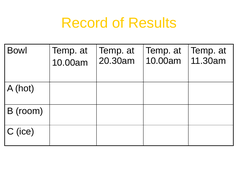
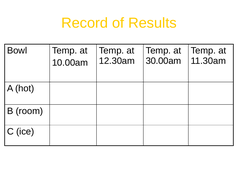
20.30am: 20.30am -> 12.30am
10.00am at (163, 61): 10.00am -> 30.00am
